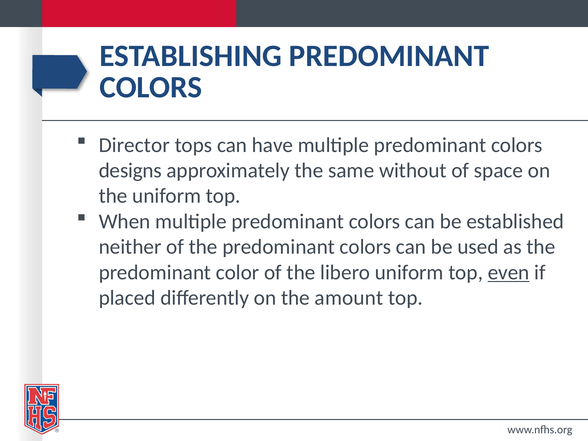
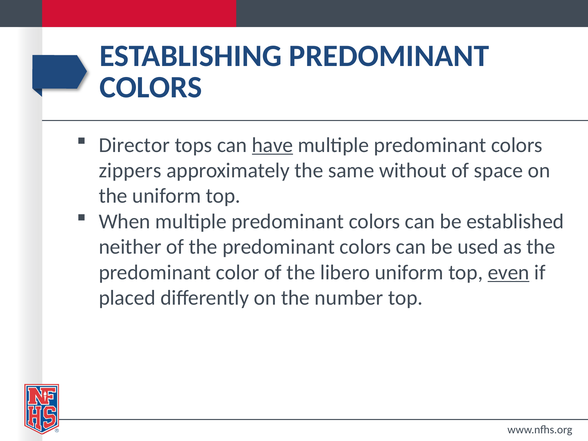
have underline: none -> present
designs: designs -> zippers
amount: amount -> number
